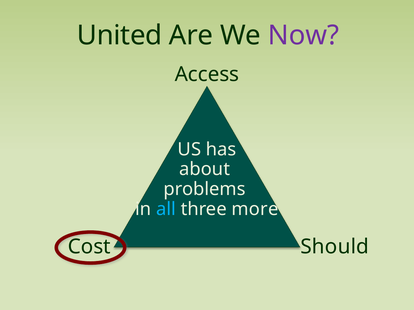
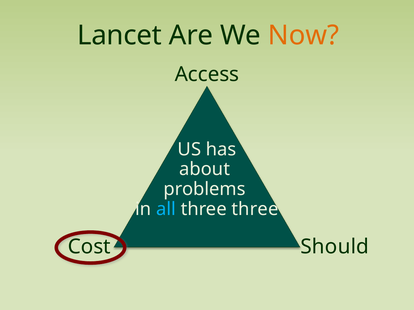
United: United -> Lancet
Now colour: purple -> orange
three more: more -> three
